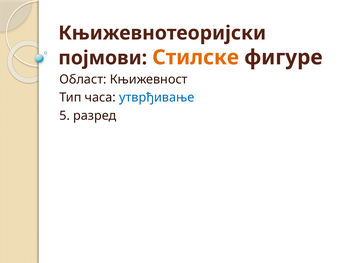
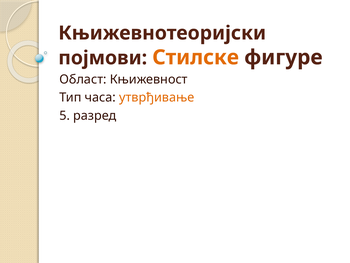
утврђивање colour: blue -> orange
